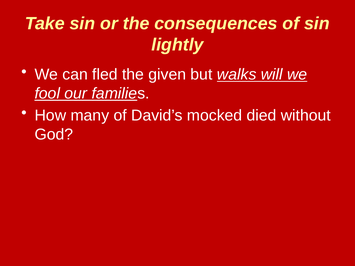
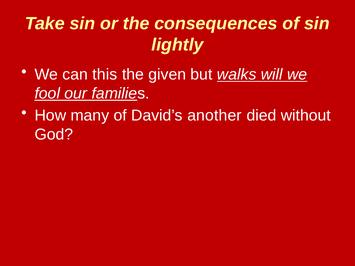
fled: fled -> this
mocked: mocked -> another
